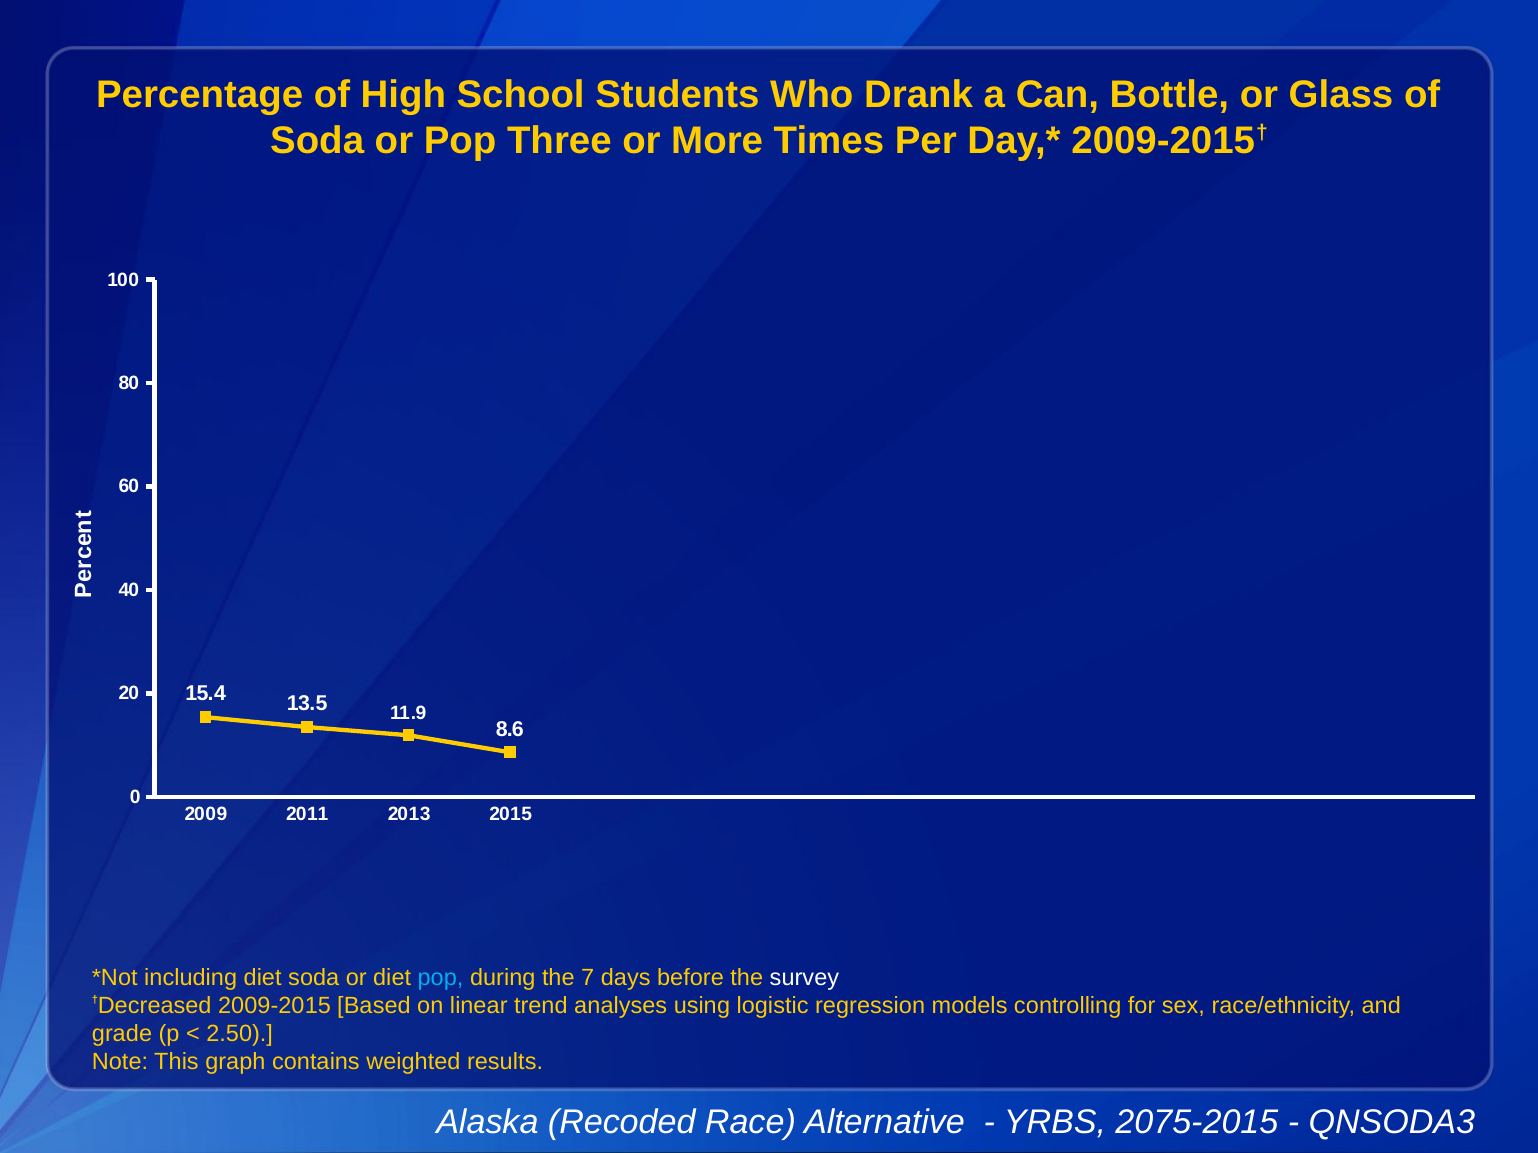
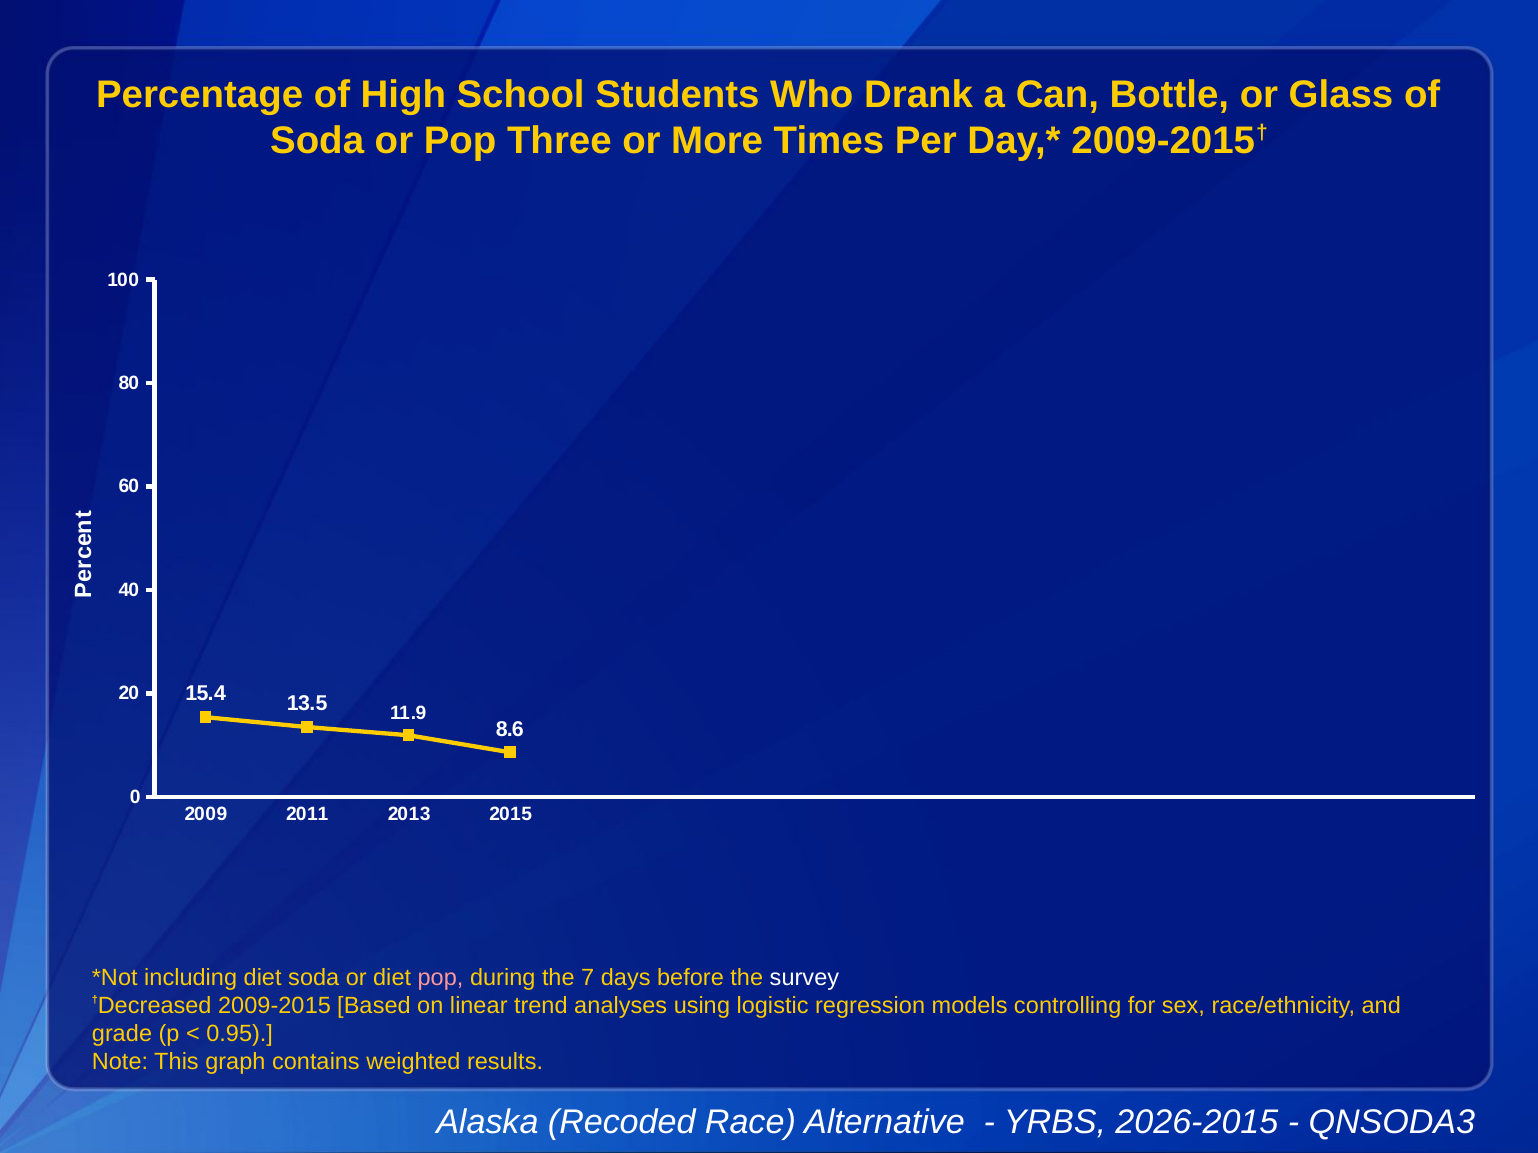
pop at (441, 978) colour: light blue -> pink
2.50: 2.50 -> 0.95
2075-2015: 2075-2015 -> 2026-2015
